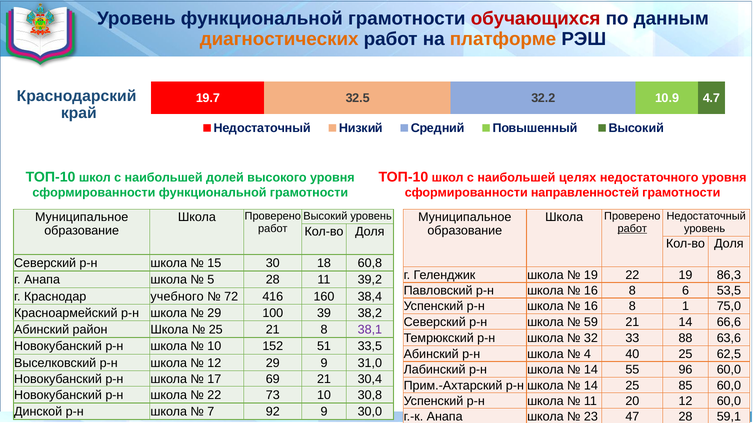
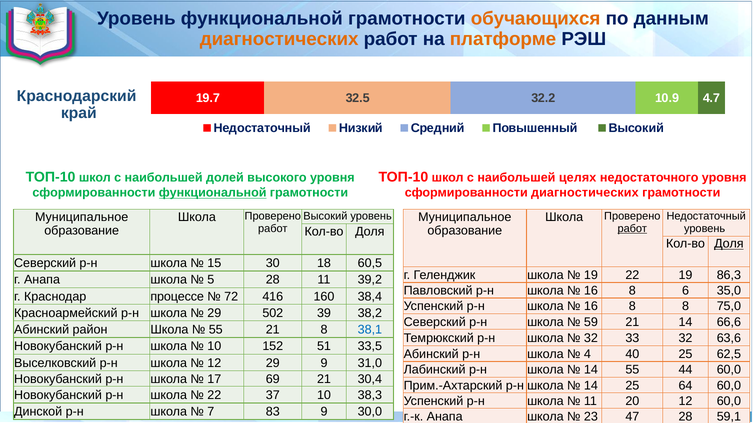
обучающихся colour: red -> orange
функциональной at (213, 193) underline: none -> present
сформированности направленностей: направленностей -> диагностических
Доля at (729, 244) underline: none -> present
60,8: 60,8 -> 60,5
53,5: 53,5 -> 35,0
учебного: учебного -> процессе
8 1: 1 -> 8
100: 100 -> 502
25 at (216, 330): 25 -> 55
38,1 colour: purple -> blue
33 88: 88 -> 32
96: 96 -> 44
85: 85 -> 64
73: 73 -> 37
30,8: 30,8 -> 38,3
92: 92 -> 83
